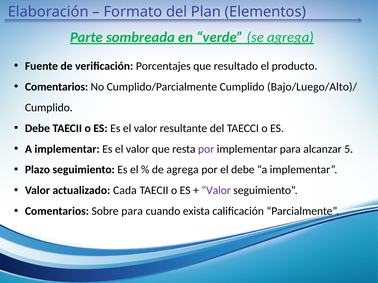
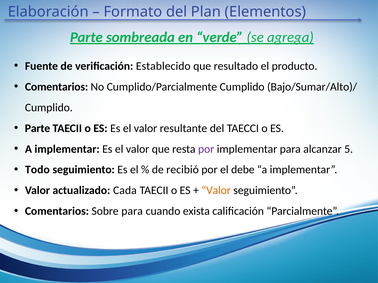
Porcentajes: Porcentajes -> Establecido
Bajo/Luego/Alto)/: Bajo/Luego/Alto)/ -> Bajo/Sumar/Alto)/
Debe at (37, 128): Debe -> Parte
Plazo: Plazo -> Todo
de agrega: agrega -> recibió
Valor at (216, 191) colour: purple -> orange
